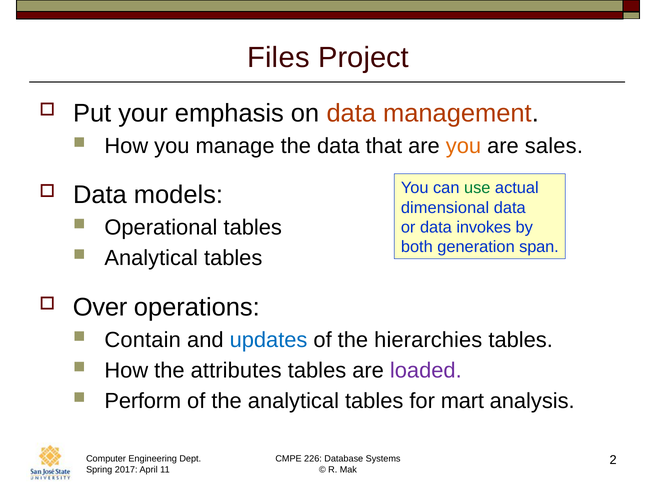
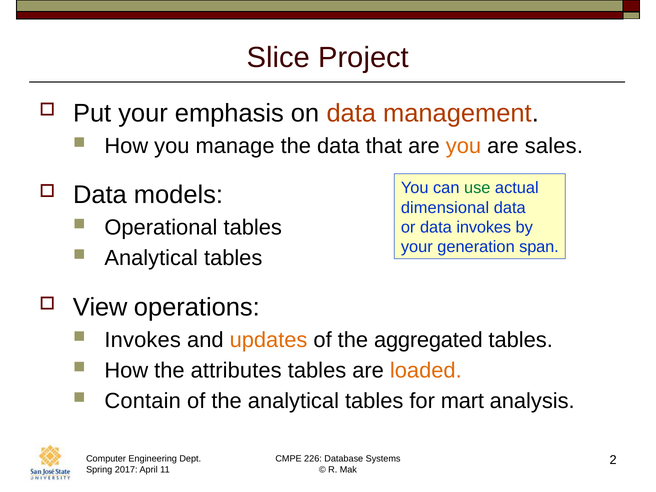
Files: Files -> Slice
both at (417, 247): both -> your
Over: Over -> View
Contain at (143, 340): Contain -> Invokes
updates colour: blue -> orange
hierarchies: hierarchies -> aggregated
loaded colour: purple -> orange
Perform: Perform -> Contain
